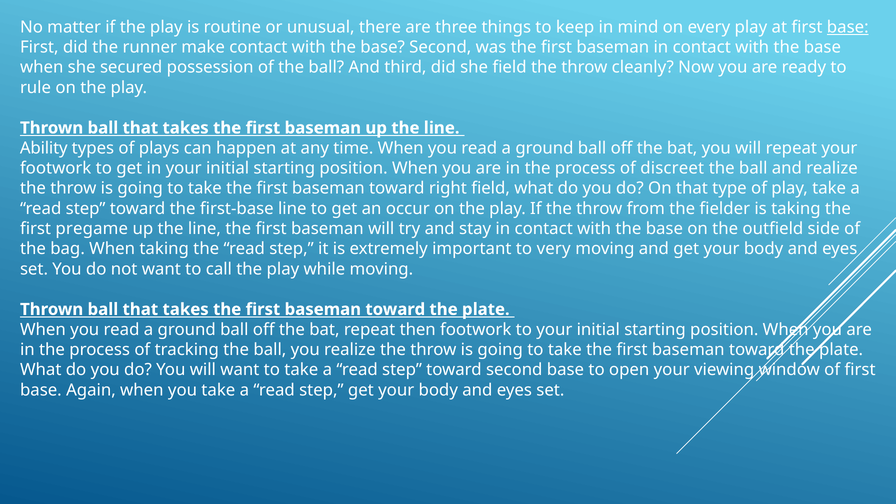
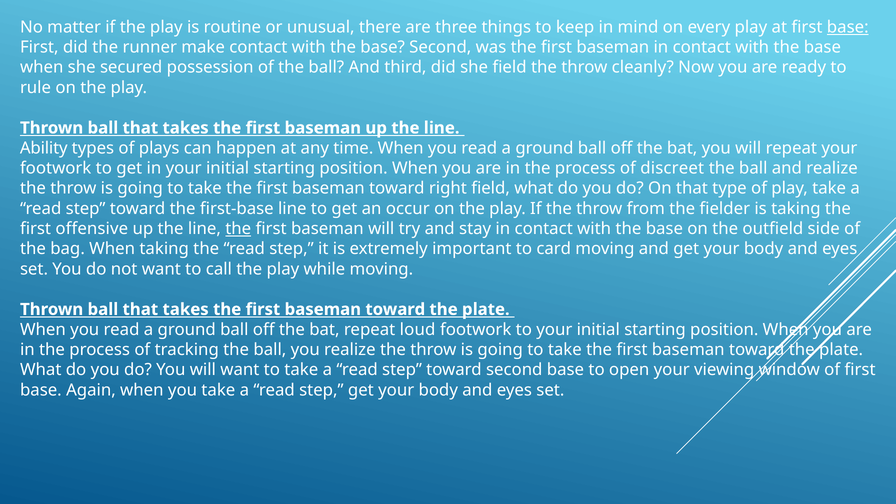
pregame: pregame -> offensive
the at (238, 229) underline: none -> present
very: very -> card
then: then -> loud
